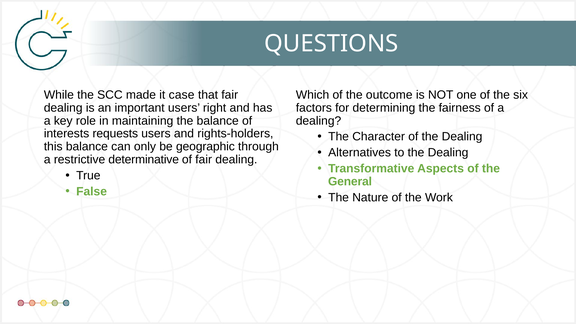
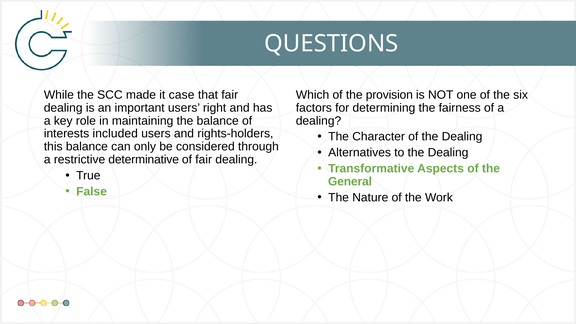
outcome: outcome -> provision
requests: requests -> included
geographic: geographic -> considered
